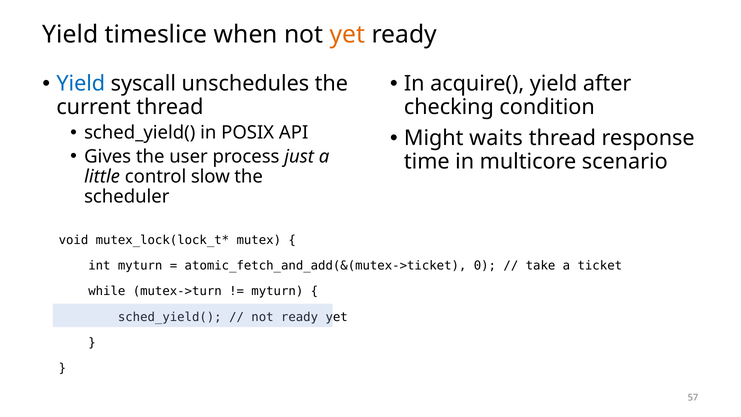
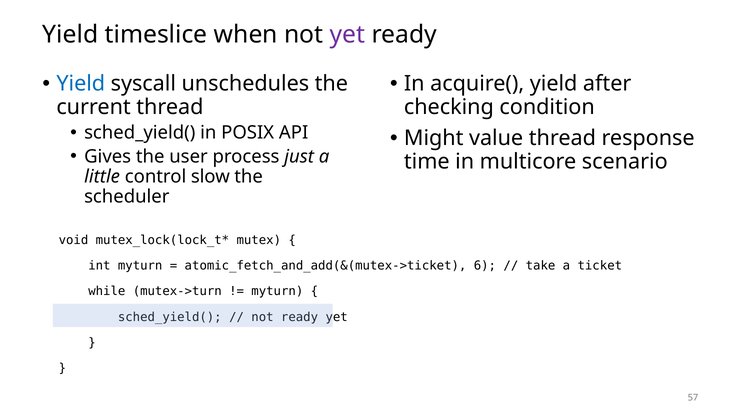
yet at (347, 35) colour: orange -> purple
waits: waits -> value
0: 0 -> 6
